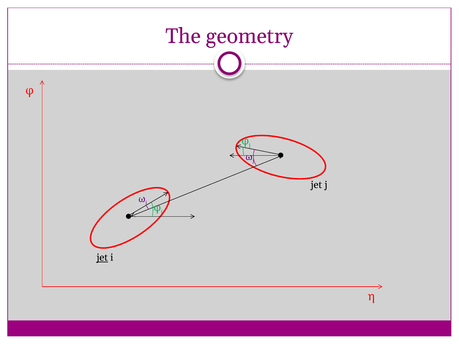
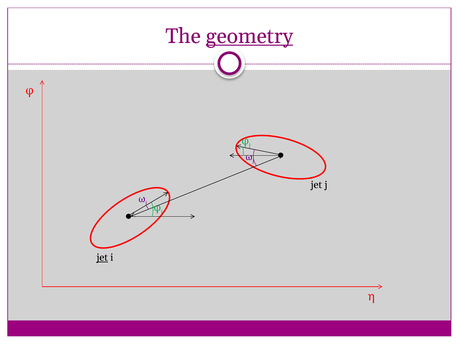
geometry underline: none -> present
